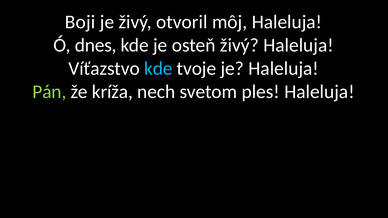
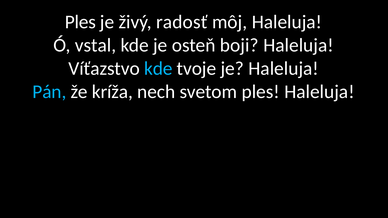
Boji at (80, 22): Boji -> Ples
otvoril: otvoril -> radosť
dnes: dnes -> vstal
osteň živý: živý -> boji
Pán colour: light green -> light blue
